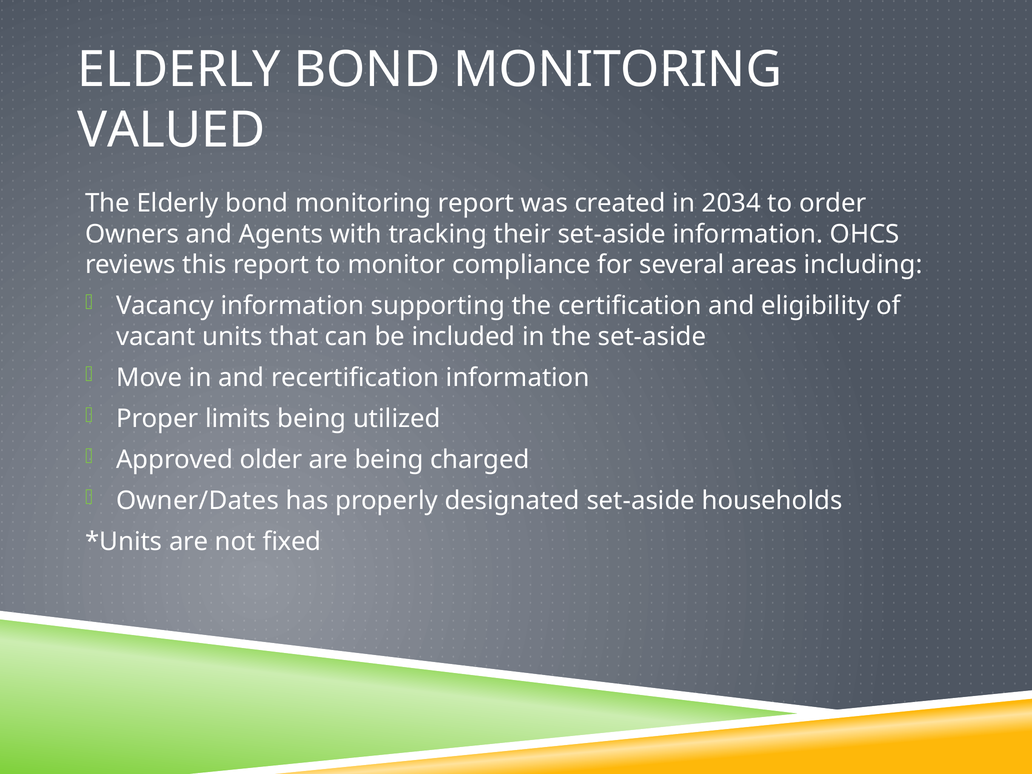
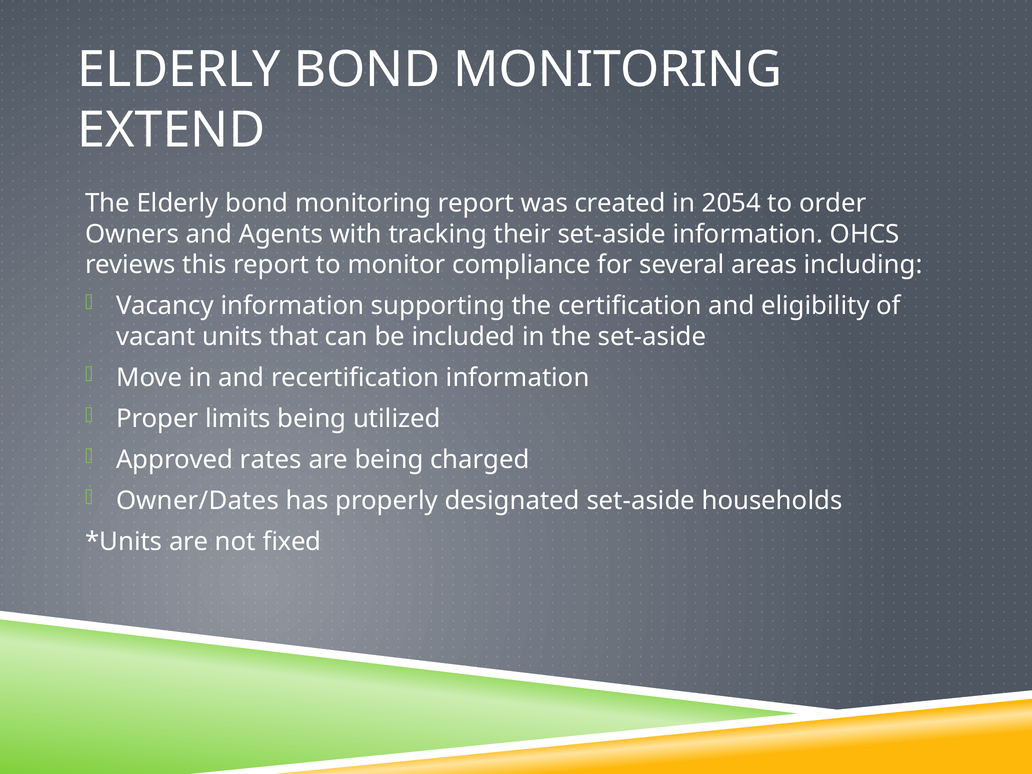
VALUED: VALUED -> EXTEND
2034: 2034 -> 2054
older: older -> rates
